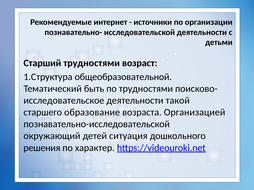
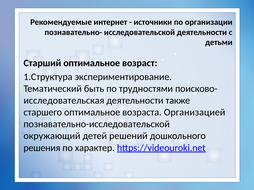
Старший трудностями: трудностями -> оптимальное
общеобразовательной: общеобразовательной -> экспериментирование
исследовательское: исследовательское -> исследовательская
такой: такой -> также
старшего образование: образование -> оптимальное
ситуация: ситуация -> решений
